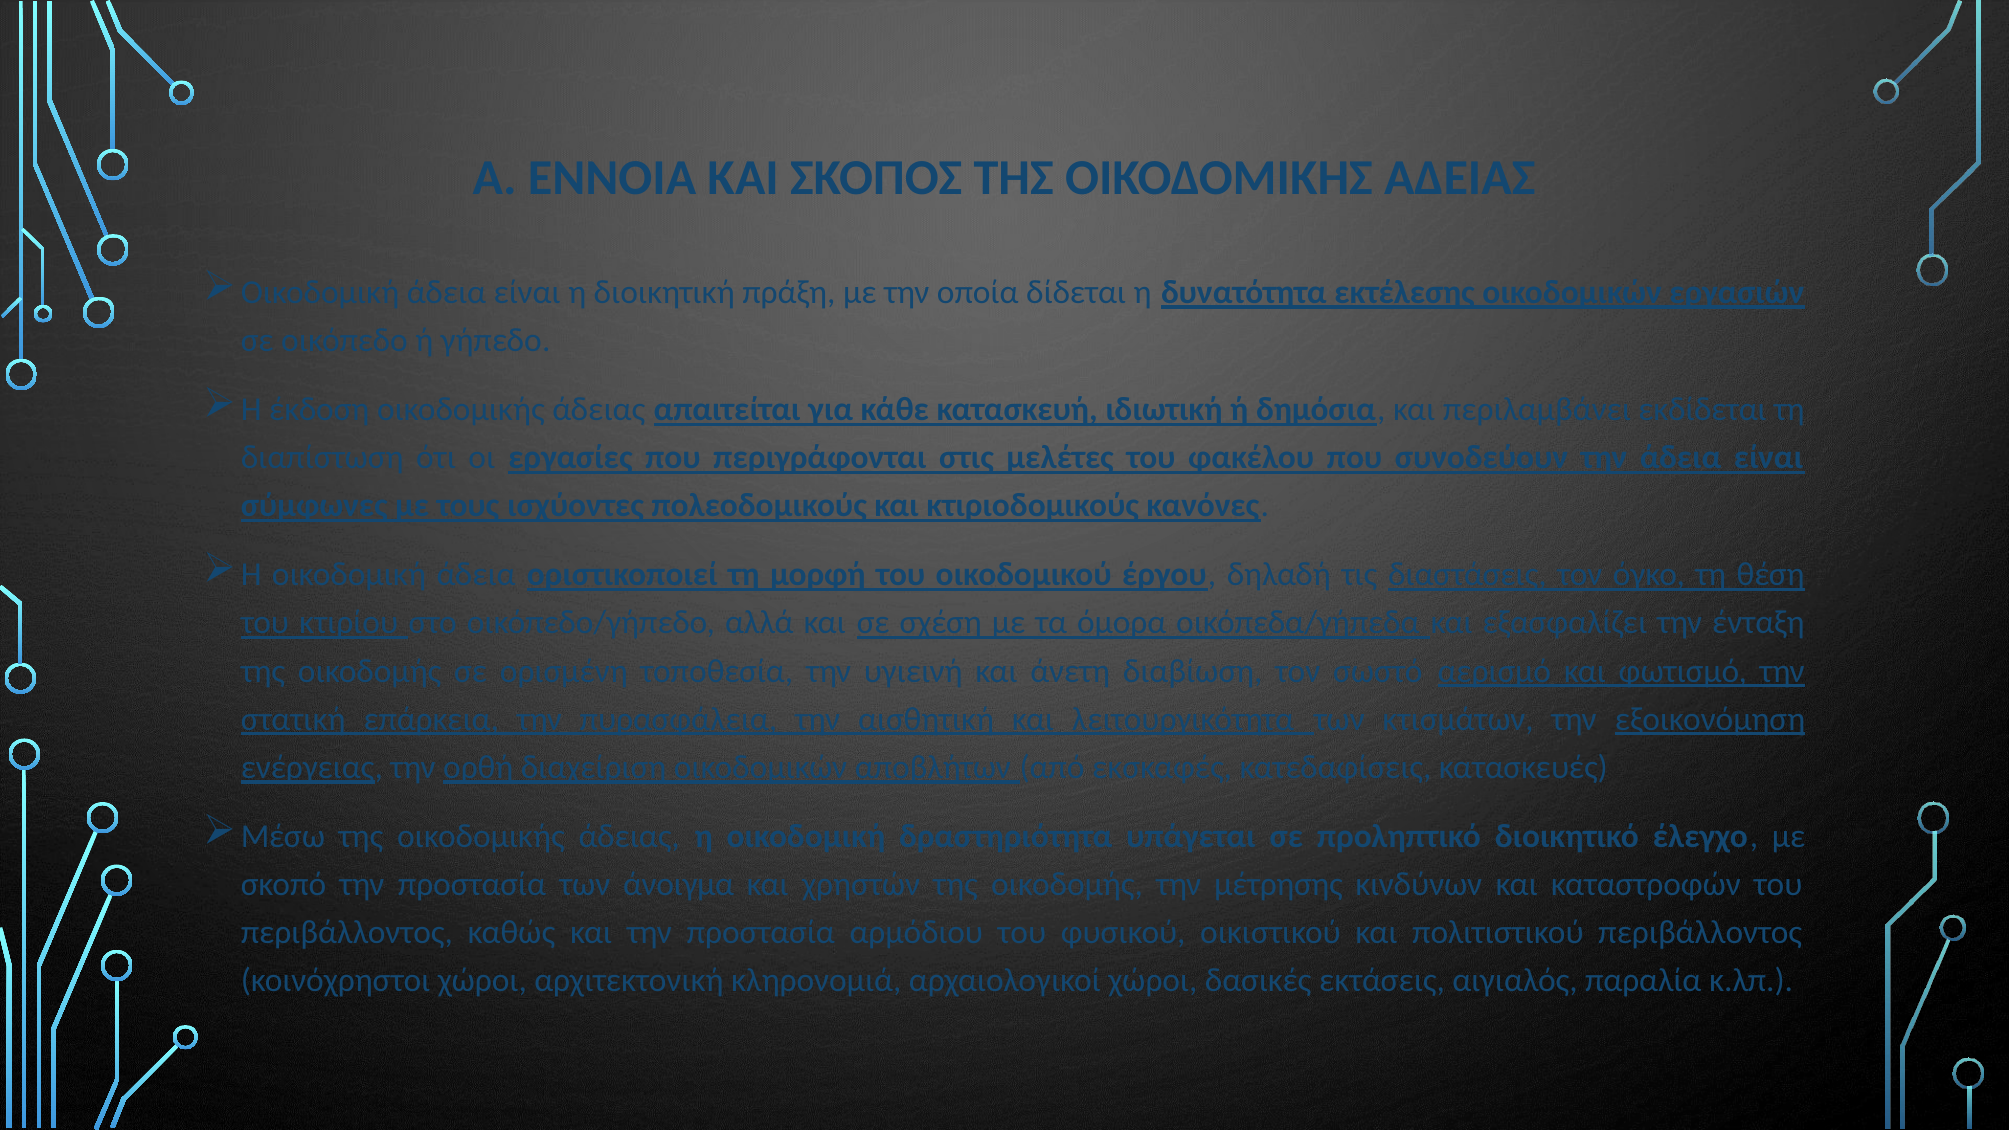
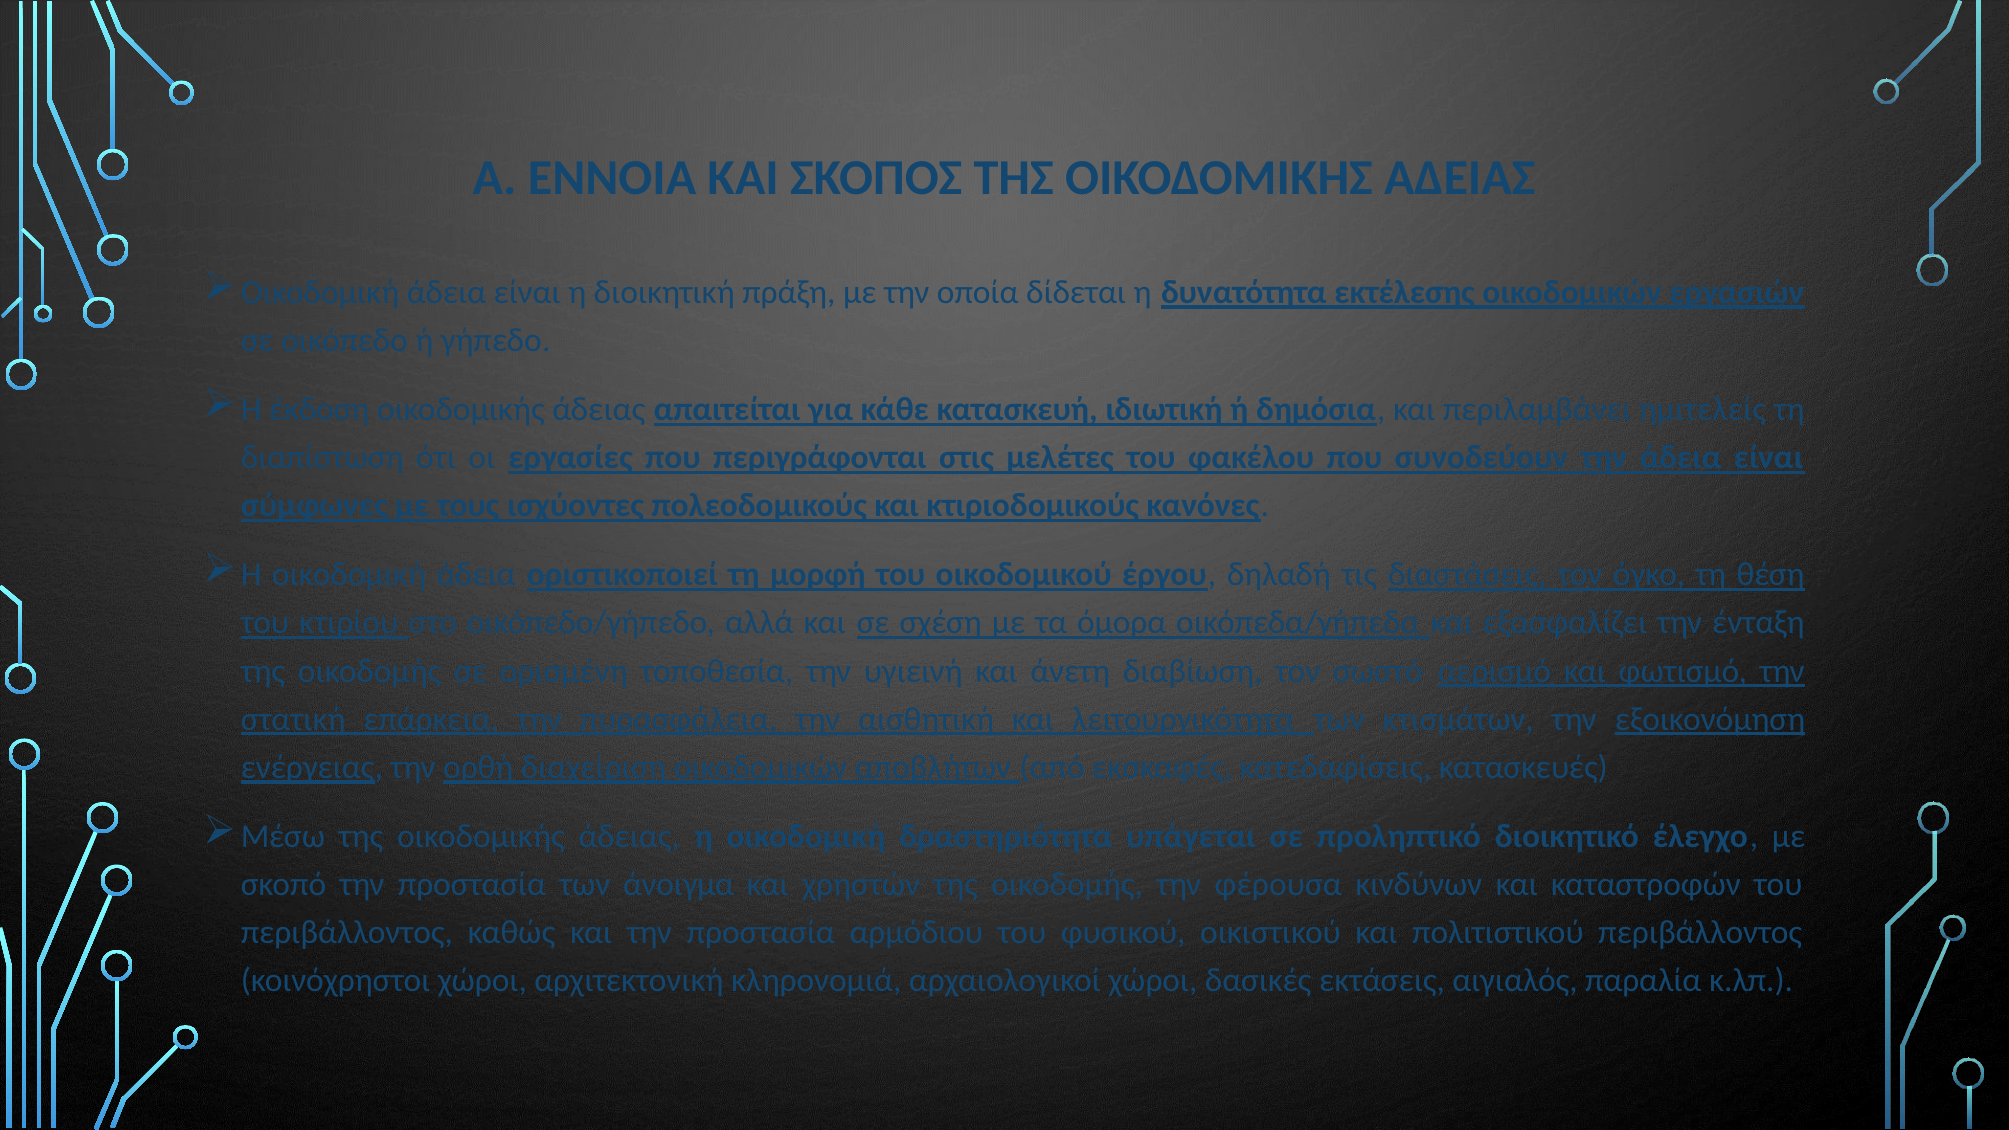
εκδίδεται: εκδίδεται -> ημιτελείς
μέτρησης: μέτρησης -> φέρουσα
